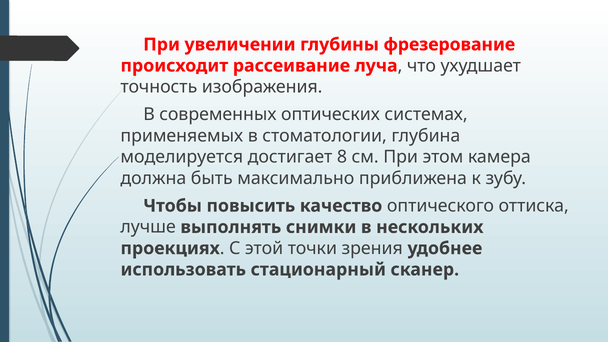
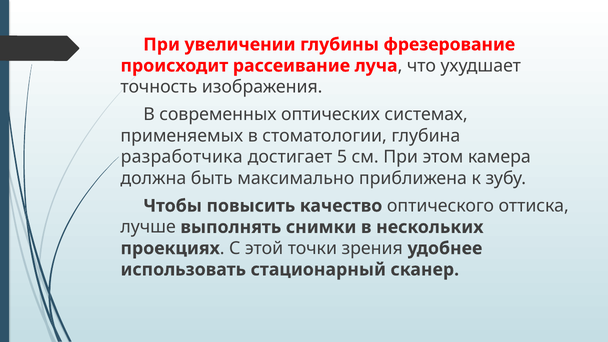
моделируется: моделируется -> разработчика
8: 8 -> 5
